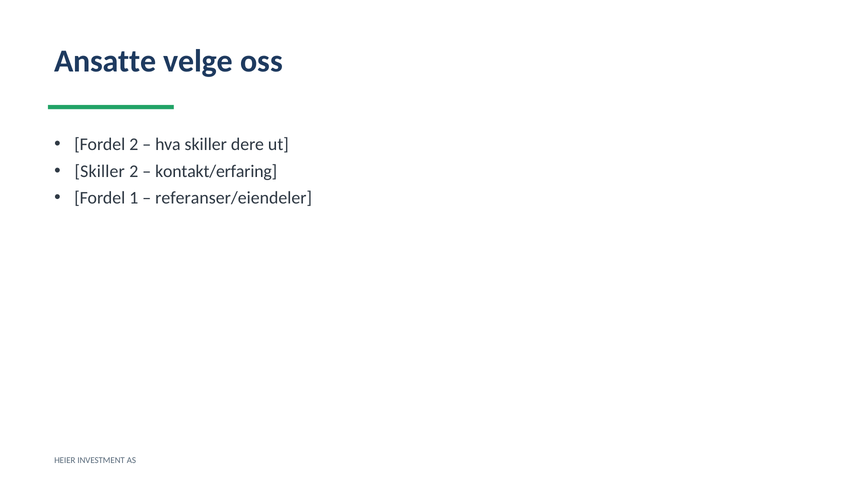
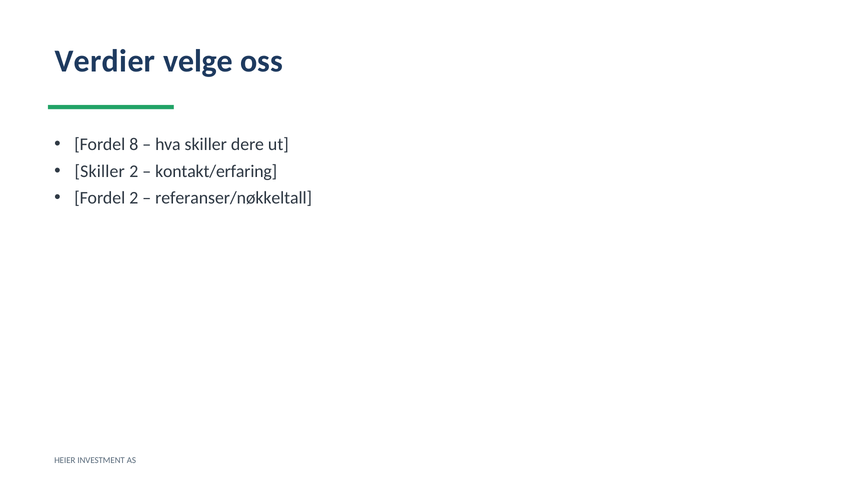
Ansatte: Ansatte -> Verdier
Fordel 2: 2 -> 8
Fordel 1: 1 -> 2
referanser/eiendeler: referanser/eiendeler -> referanser/nøkkeltall
